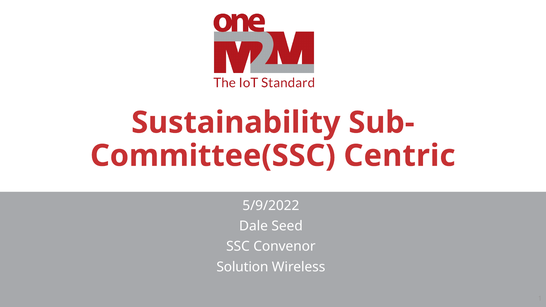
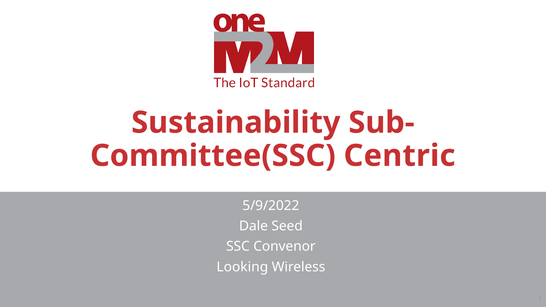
Solution: Solution -> Looking
